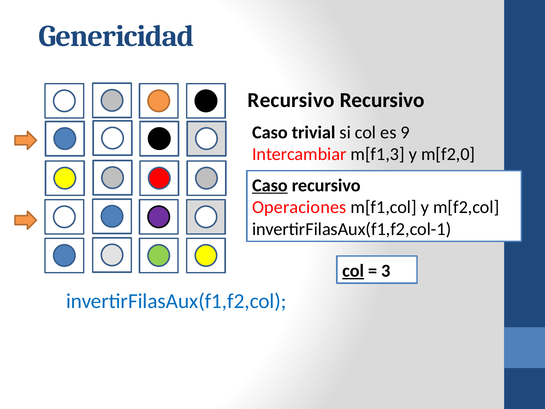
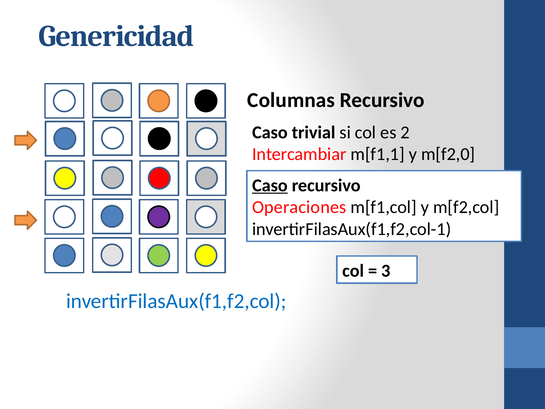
Recursivo at (291, 100): Recursivo -> Columnas
9: 9 -> 2
m[f1,3: m[f1,3 -> m[f1,1
col at (353, 271) underline: present -> none
